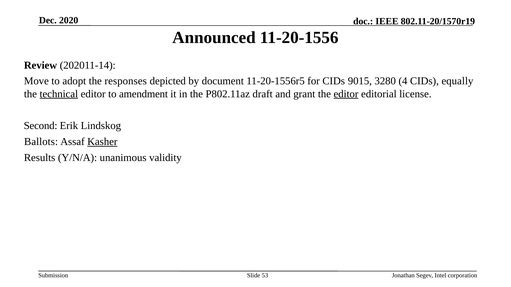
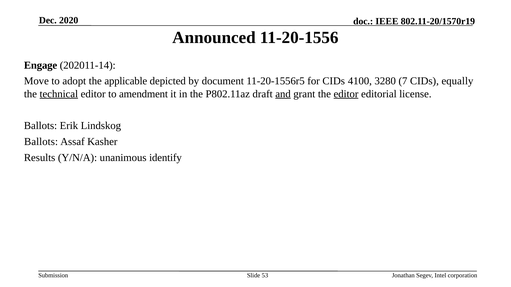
Review: Review -> Engage
responses: responses -> applicable
9015: 9015 -> 4100
4: 4 -> 7
and underline: none -> present
Second at (41, 126): Second -> Ballots
Kasher underline: present -> none
validity: validity -> identify
